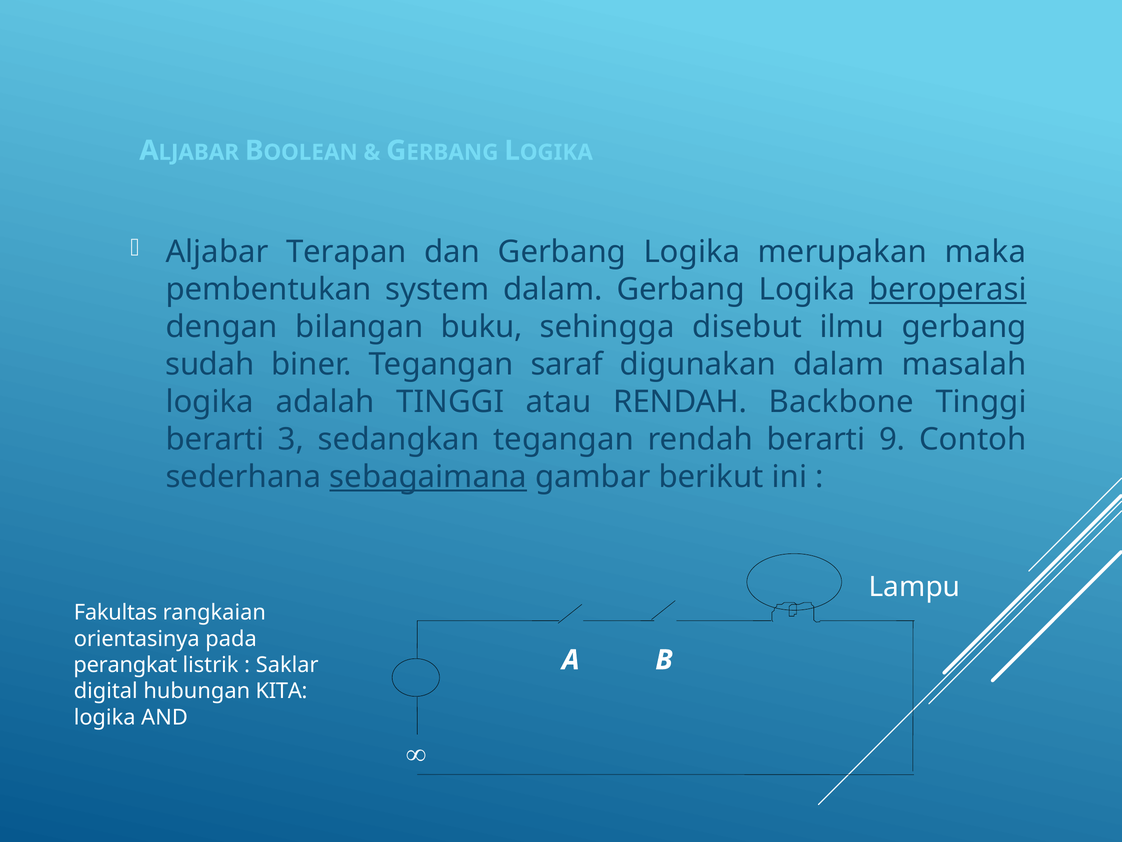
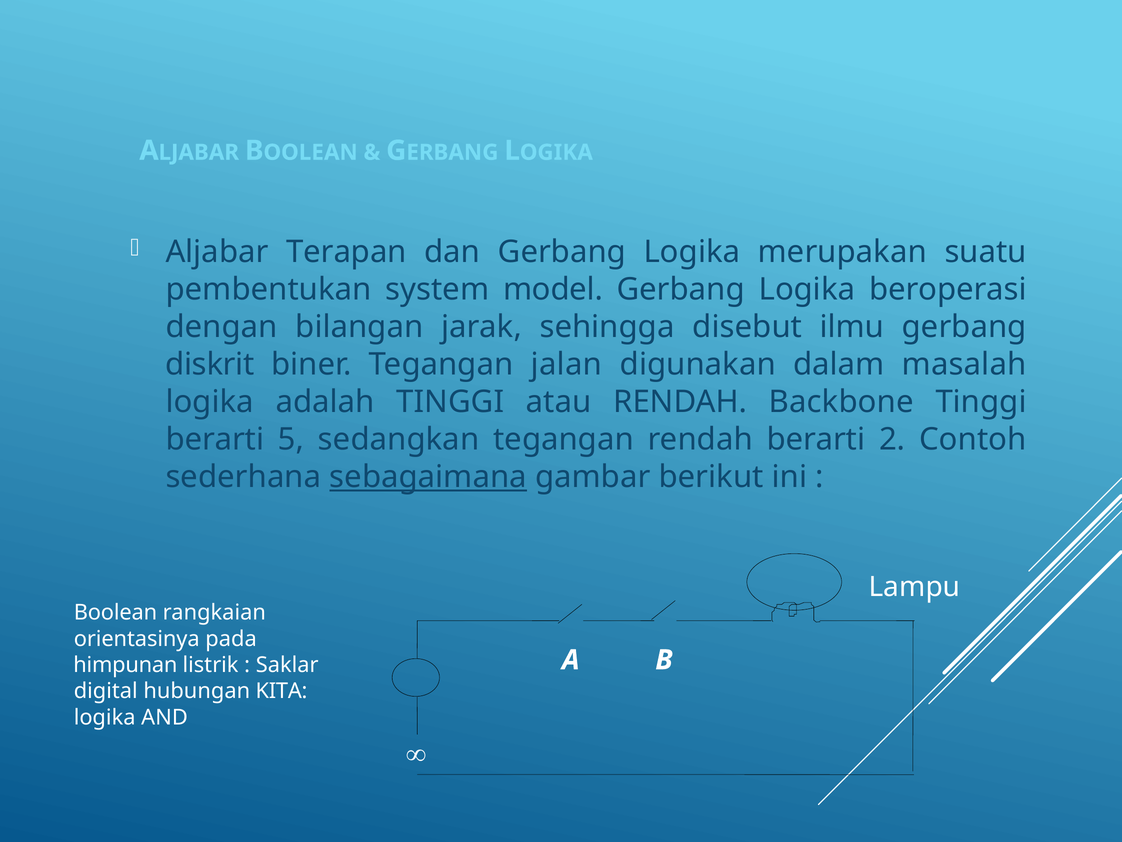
maka: maka -> suatu
system dalam: dalam -> model
beroperasi underline: present -> none
buku: buku -> jarak
sudah: sudah -> diskrit
saraf: saraf -> jalan
3: 3 -> 5
9: 9 -> 2
Fakultas at (115, 612): Fakultas -> Boolean
perangkat: perangkat -> himpunan
